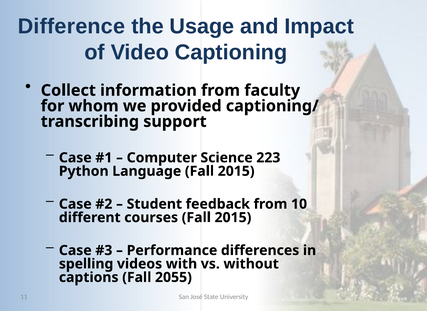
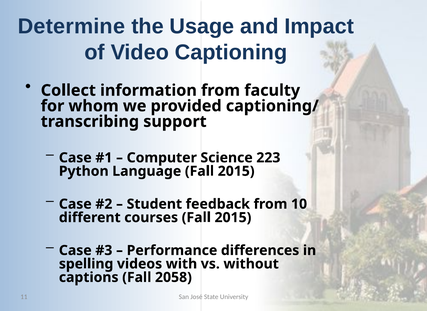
Difference: Difference -> Determine
2055: 2055 -> 2058
